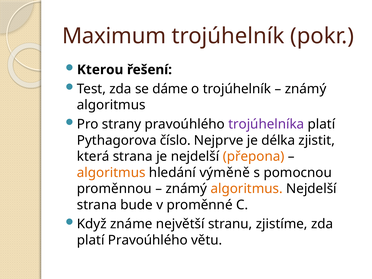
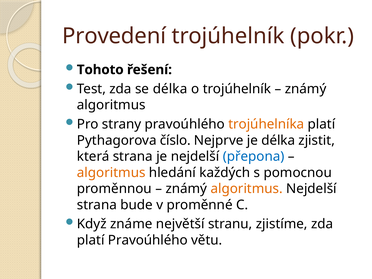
Maximum: Maximum -> Provedení
Kterou: Kterou -> Tohoto
se dáme: dáme -> délka
trojúhelníka colour: purple -> orange
přepona colour: orange -> blue
výměně: výměně -> každých
